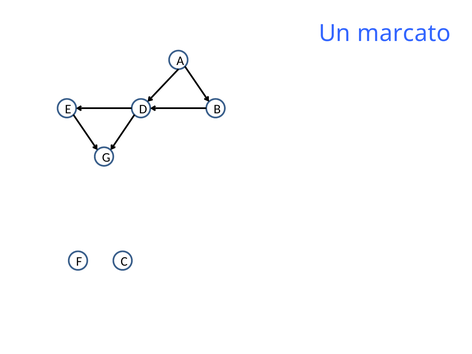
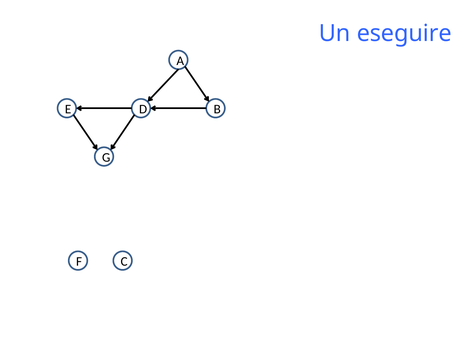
marcato: marcato -> eseguire
